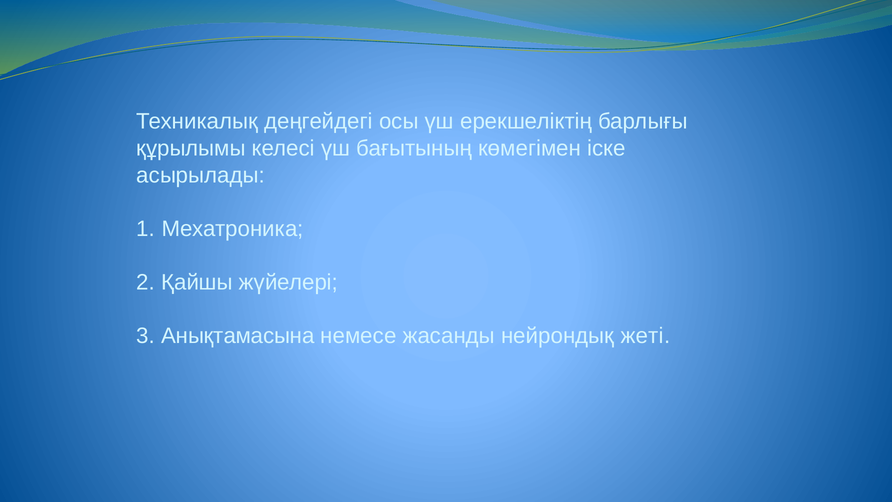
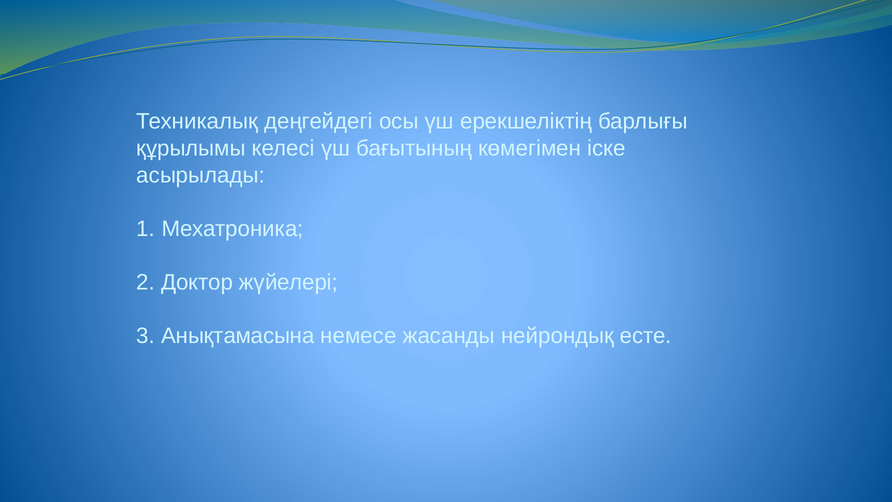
Қайшы: Қайшы -> Доктор
жеті: жеті -> есте
